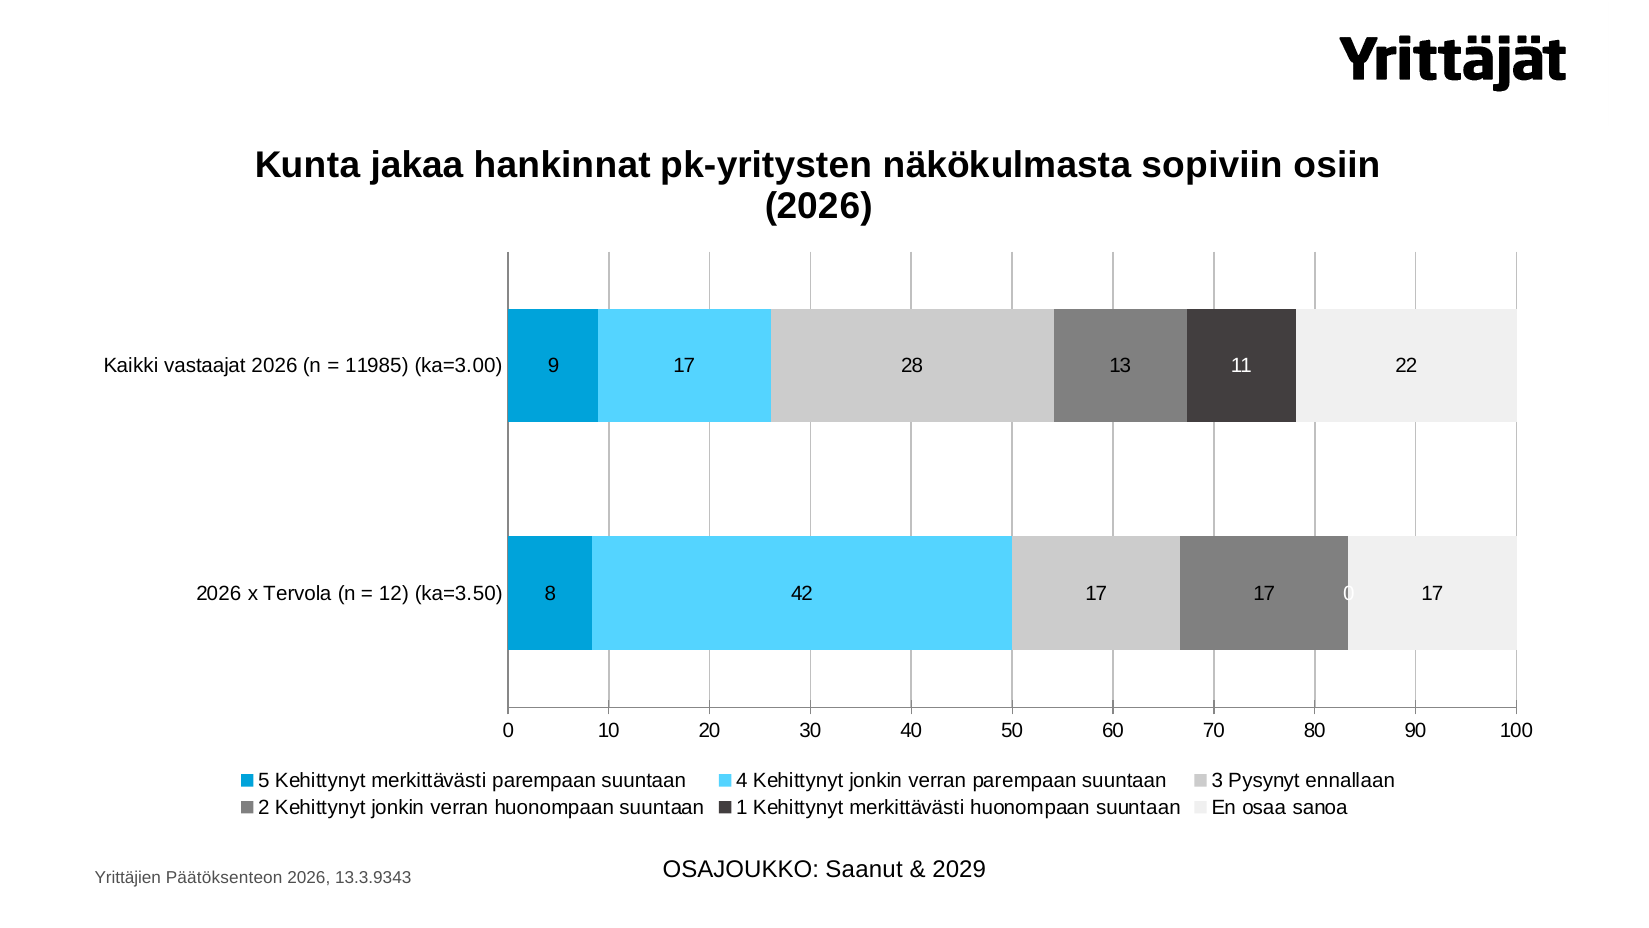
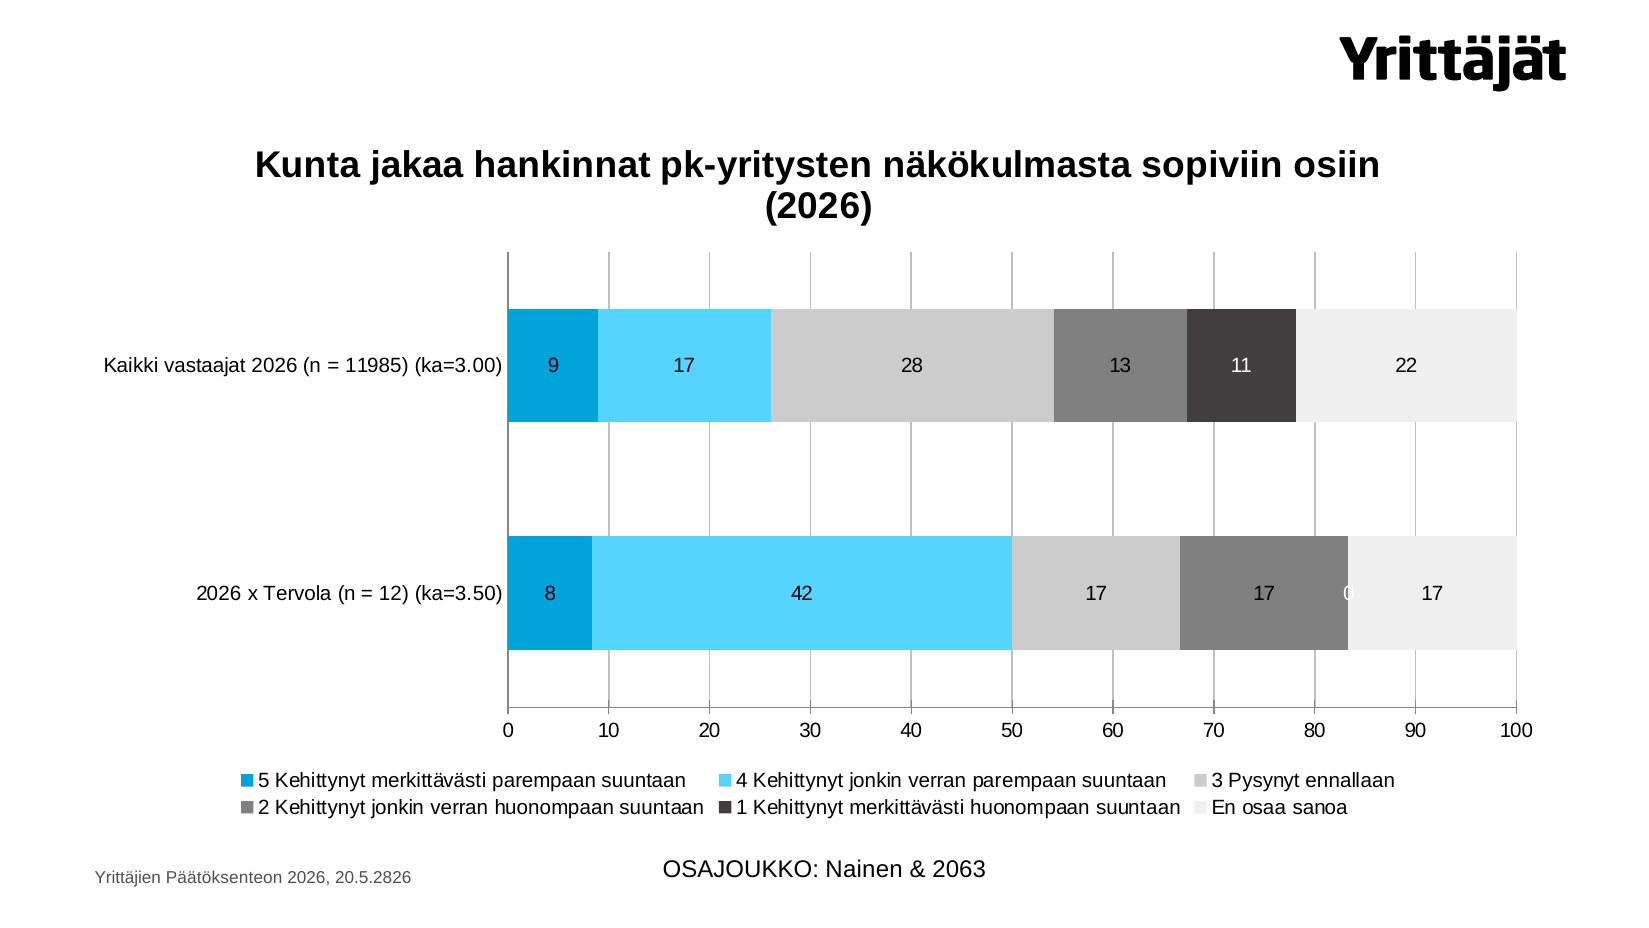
Saanut: Saanut -> Nainen
2029: 2029 -> 2063
13.3.9343: 13.3.9343 -> 20.5.2826
